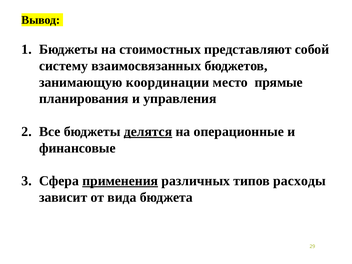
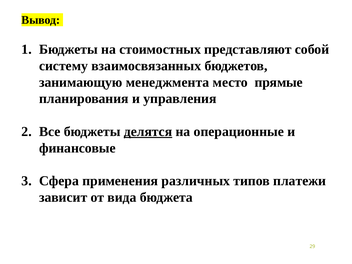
координации: координации -> менеджмента
применения underline: present -> none
расходы: расходы -> платежи
